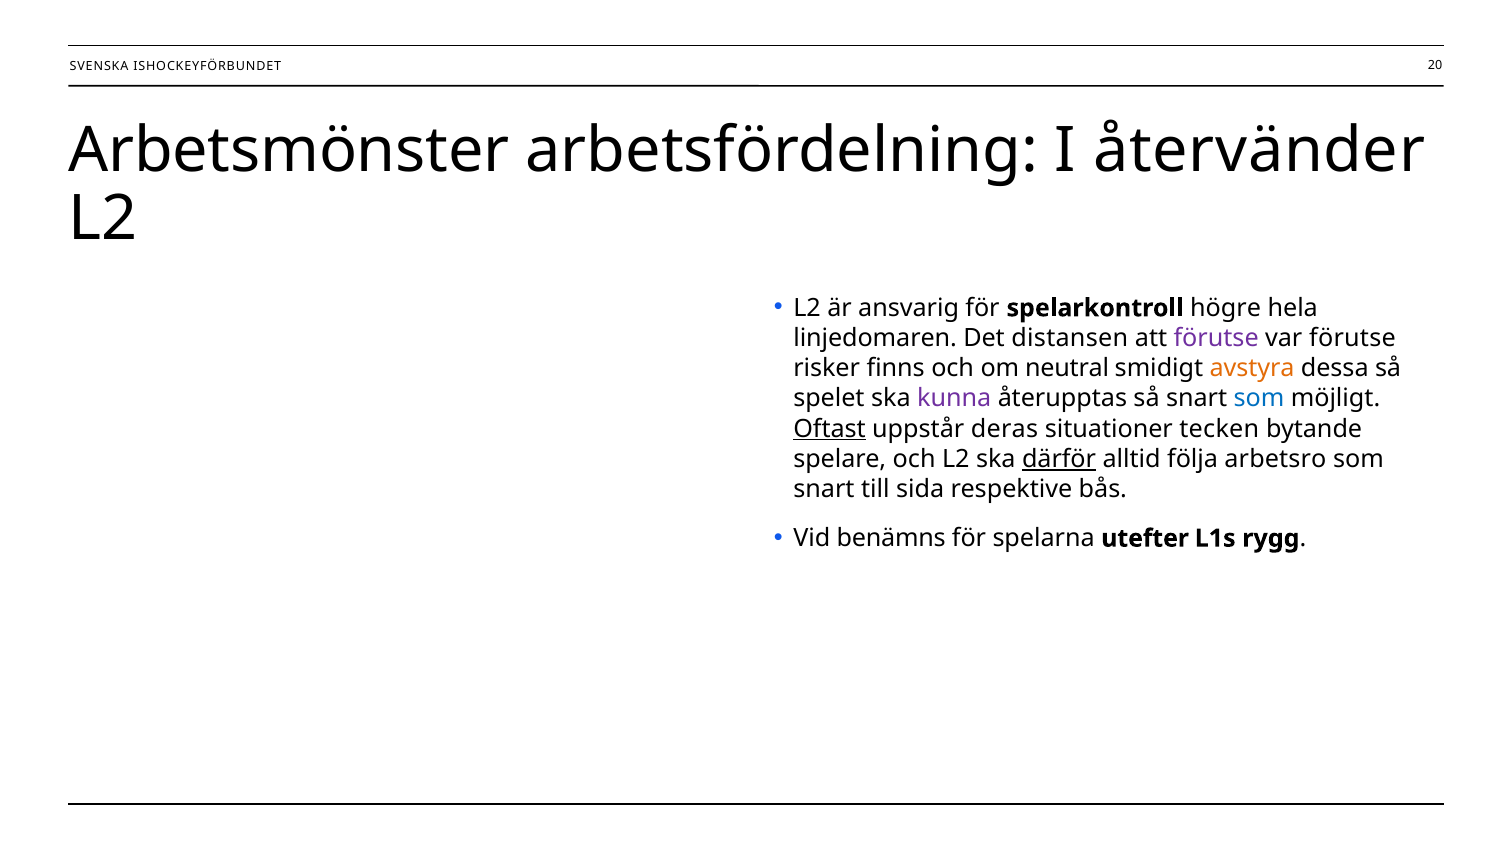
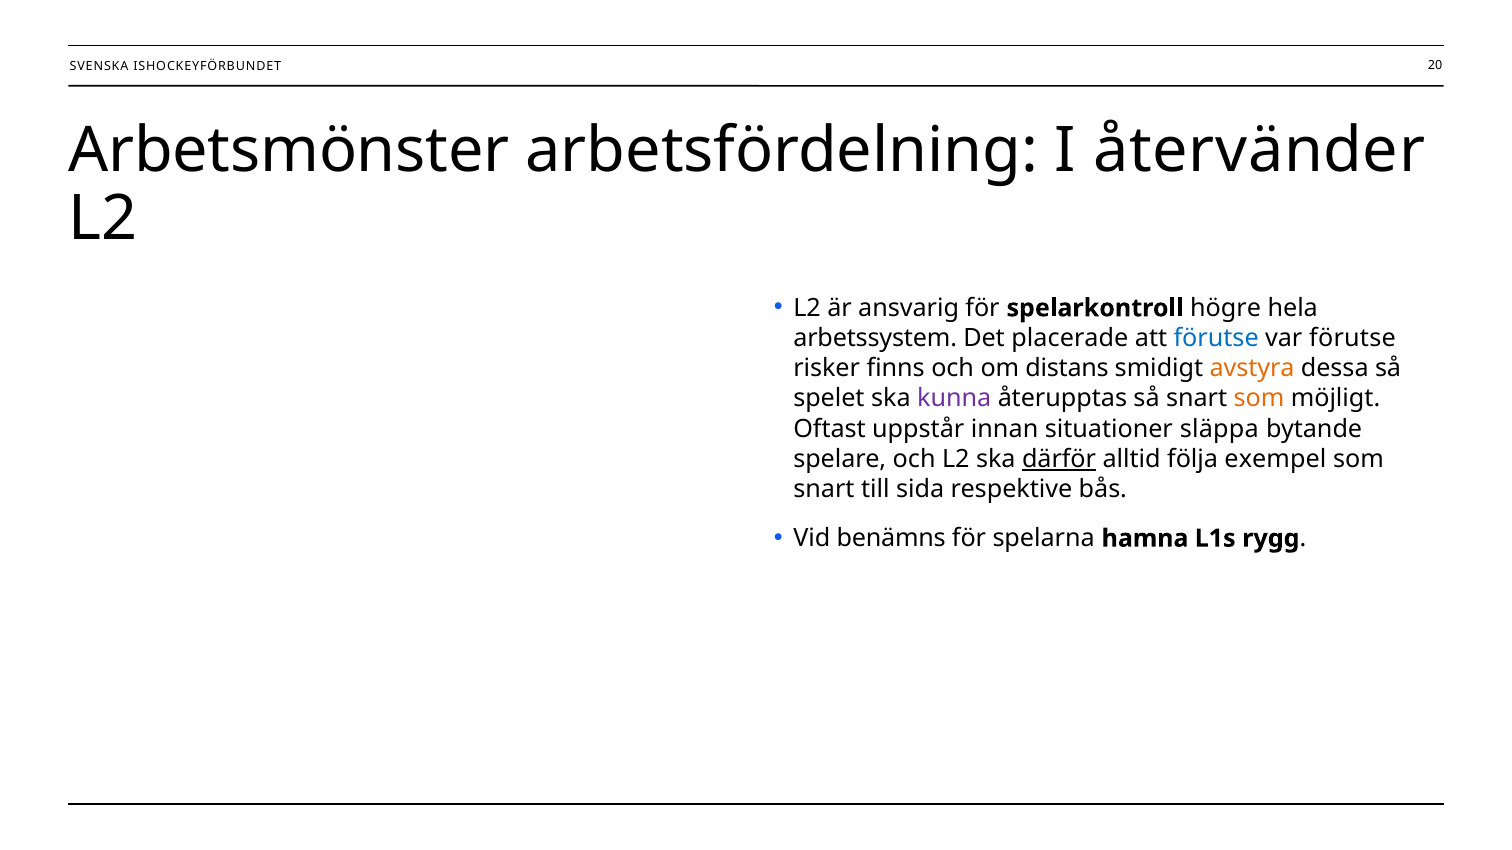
linjedomaren: linjedomaren -> arbetssystem
distansen: distansen -> placerade
förutse at (1216, 338) colour: purple -> blue
neutral: neutral -> distans
som at (1259, 399) colour: blue -> orange
Oftast underline: present -> none
deras: deras -> innan
tecken: tecken -> släppa
arbetsro: arbetsro -> exempel
utefter: utefter -> hamna
